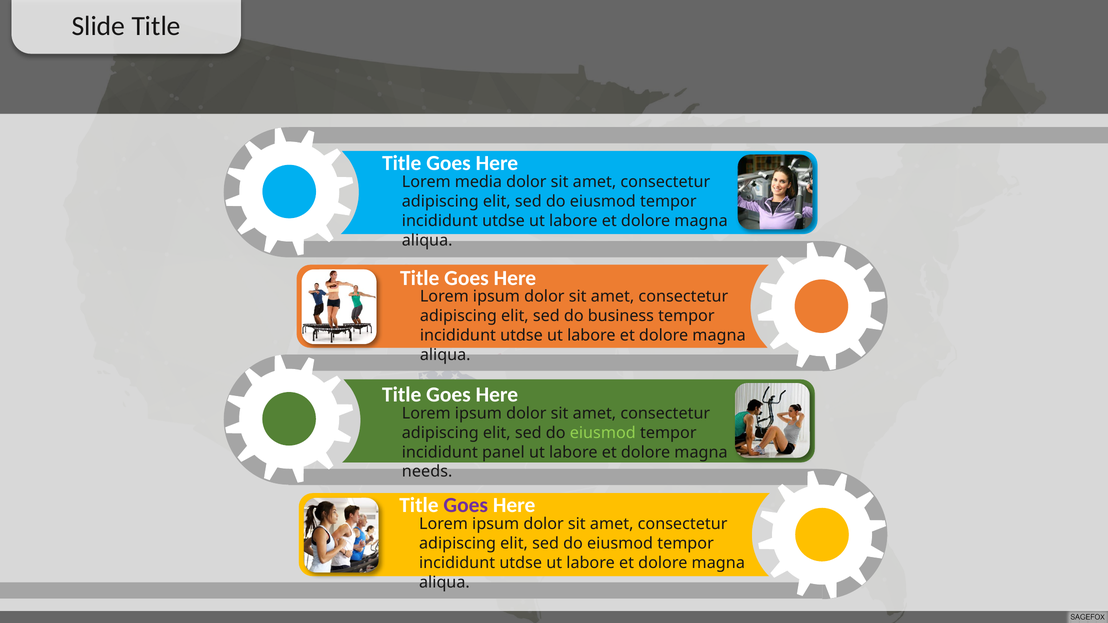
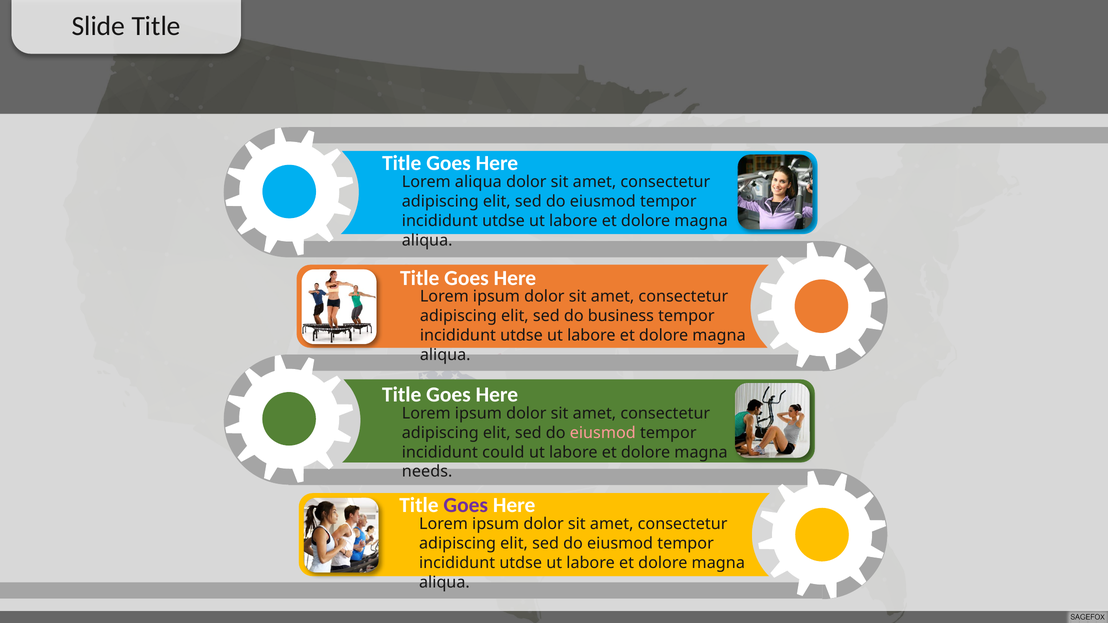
Lorem media: media -> aliqua
eiusmod at (603, 433) colour: light green -> pink
panel: panel -> could
